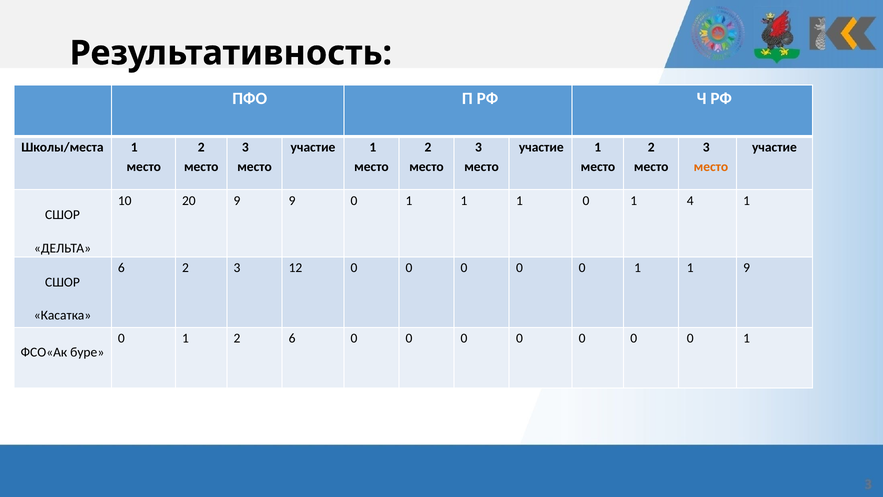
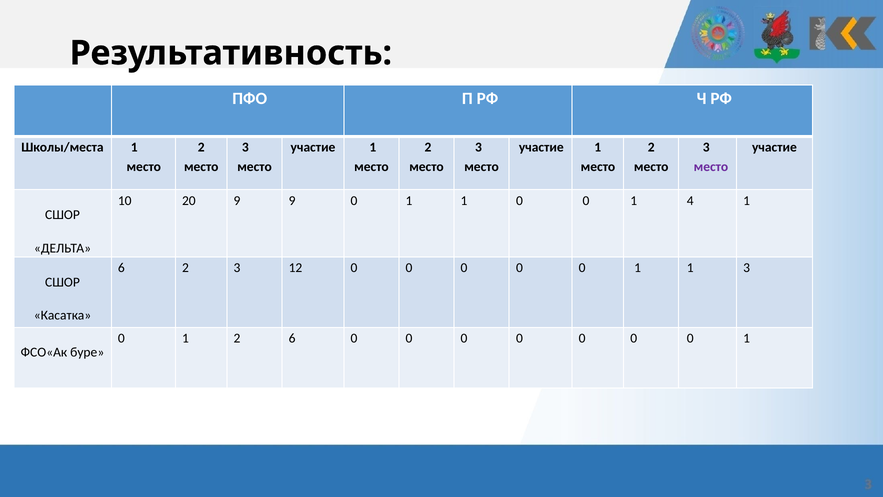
место at (711, 166) colour: orange -> purple
1 1 1: 1 -> 0
1 9: 9 -> 3
